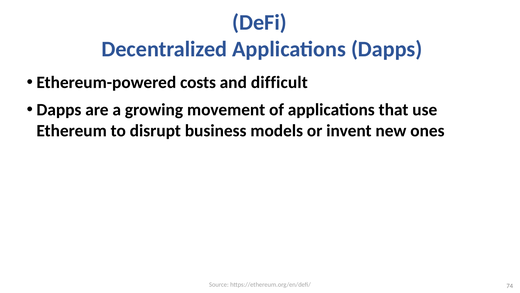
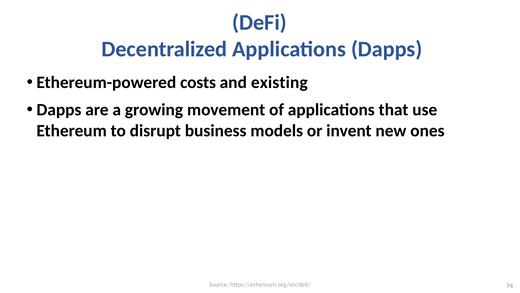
difficult: difficult -> existing
